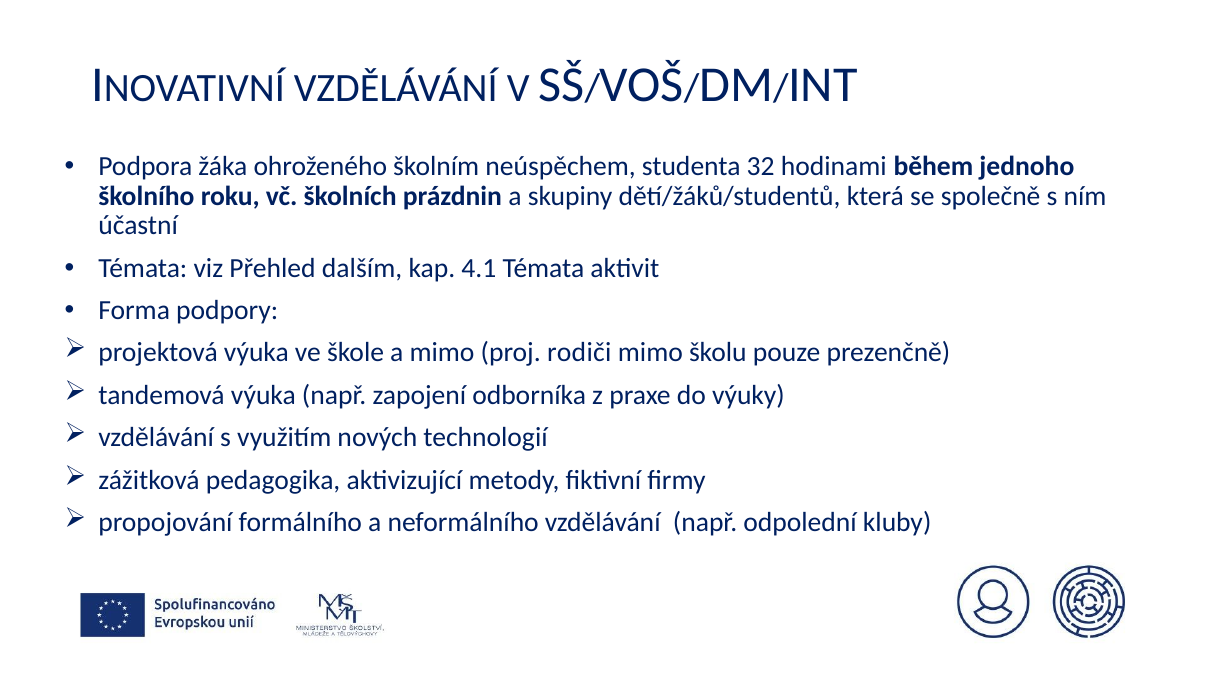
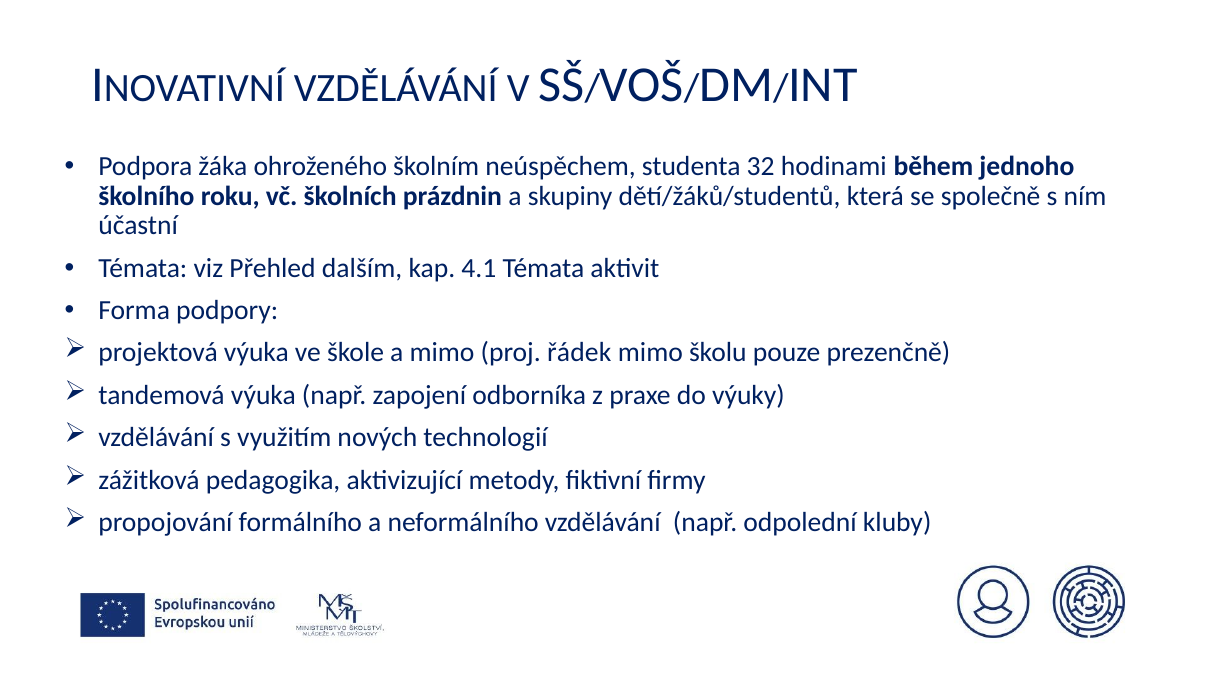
rodiči: rodiči -> řádek
